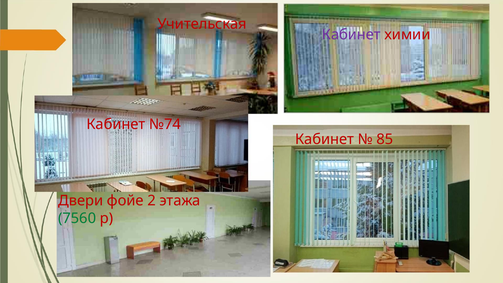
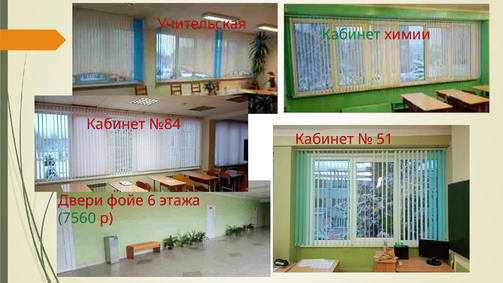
Кабинет at (351, 35) colour: purple -> green
№74: №74 -> №84
85: 85 -> 51
2: 2 -> 6
